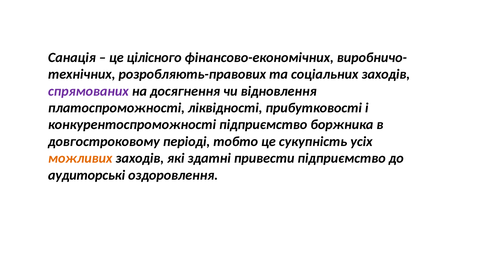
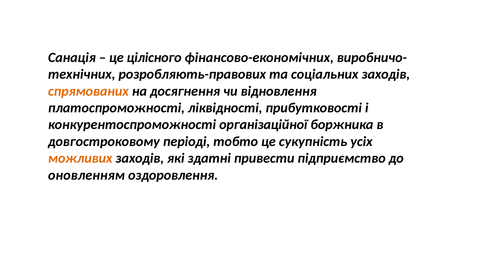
спрямованих colour: purple -> orange
конкурентоспроможності підприємство: підприємство -> організаційної
аудиторські: аудиторські -> оновленням
